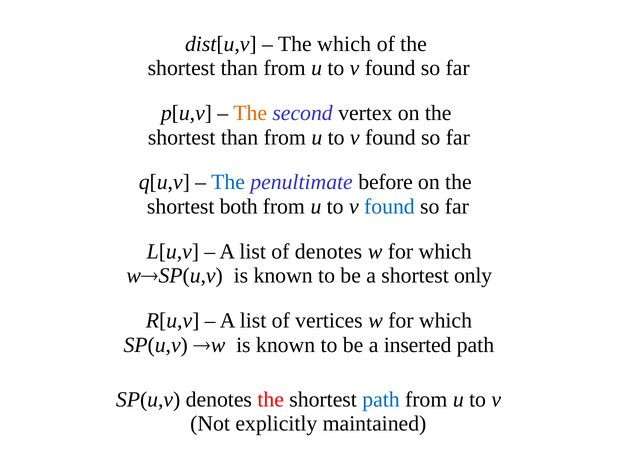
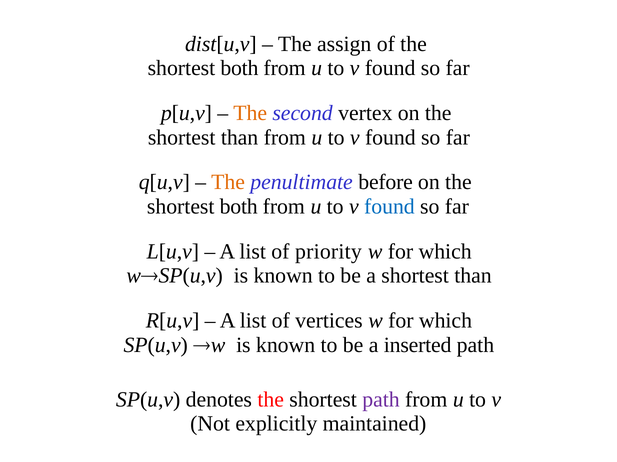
The which: which -> assign
than at (239, 68): than -> both
The at (228, 183) colour: blue -> orange
of denotes: denotes -> priority
a shortest only: only -> than
path at (381, 400) colour: blue -> purple
